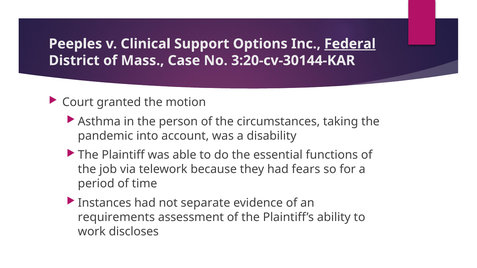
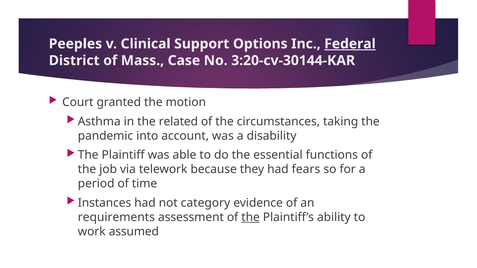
person: person -> related
separate: separate -> category
the at (251, 217) underline: none -> present
discloses: discloses -> assumed
